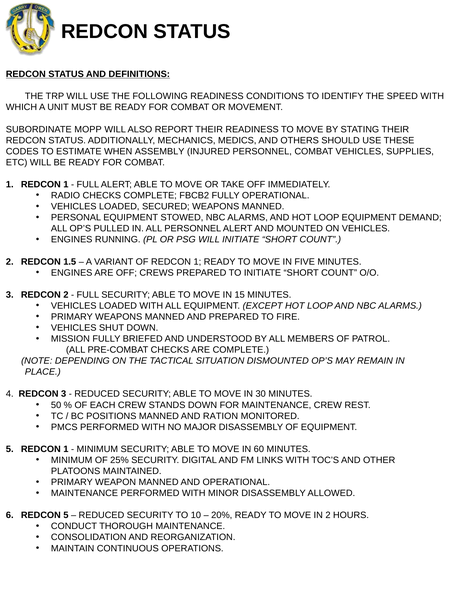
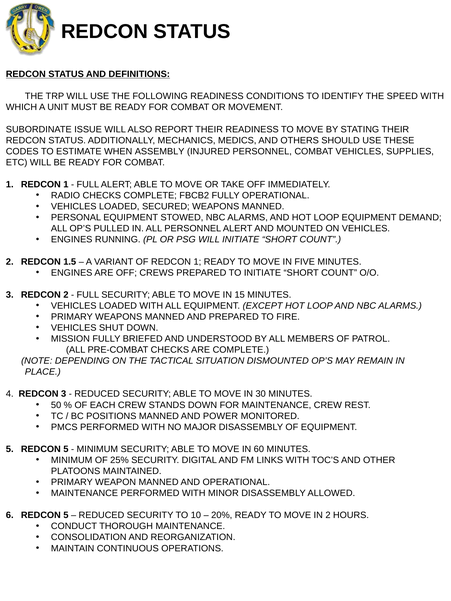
MOPP: MOPP -> ISSUE
RATION: RATION -> POWER
5 REDCON 1: 1 -> 5
